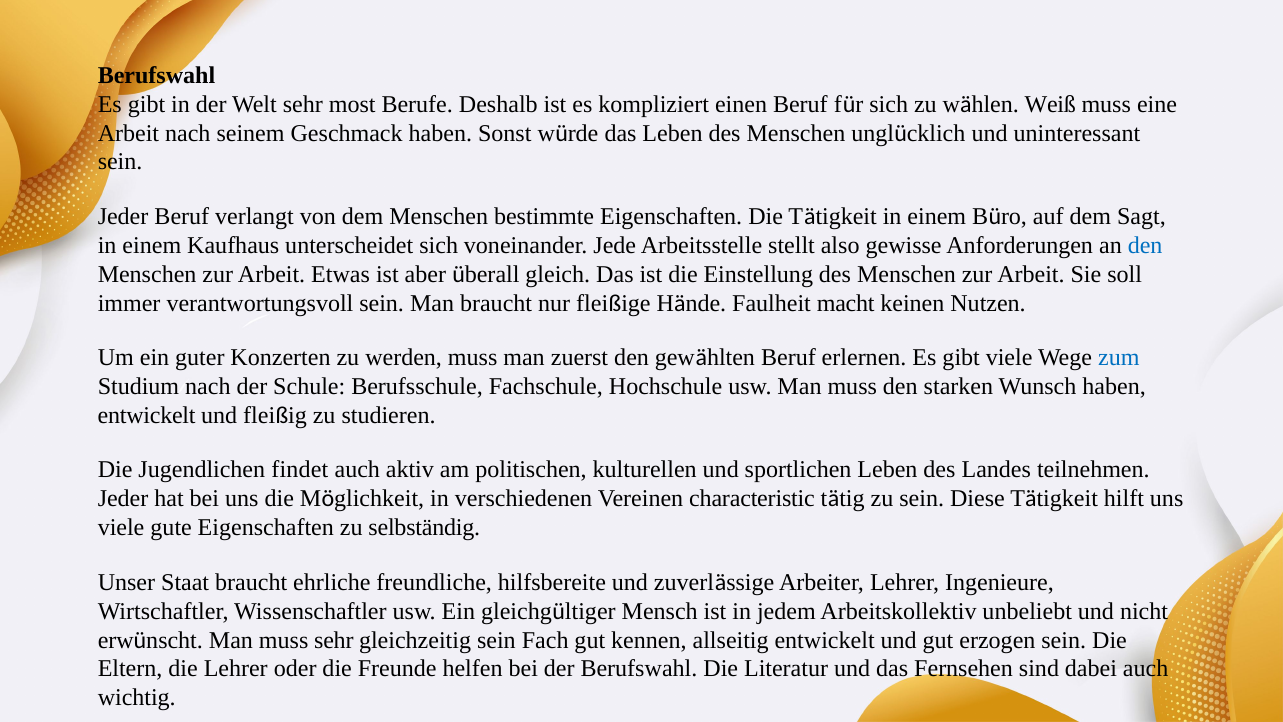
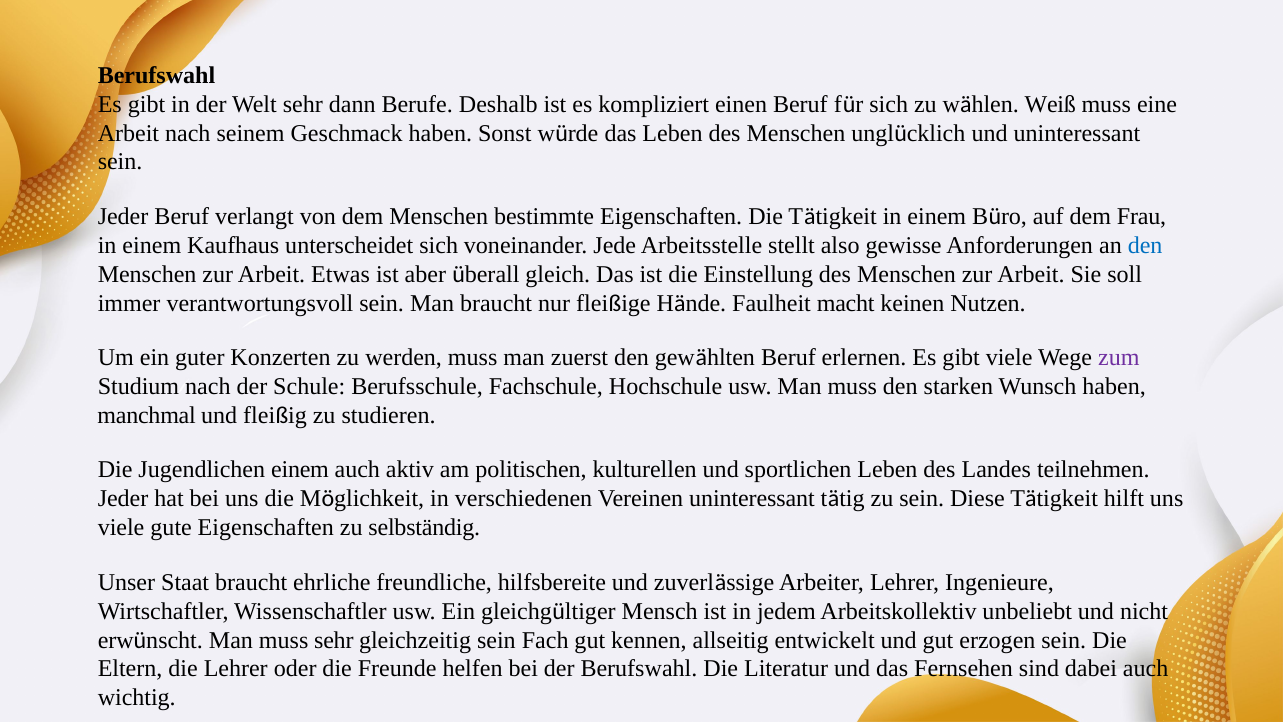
most: most -> dann
Sagt: Sagt -> Frau
zum colour: blue -> purple
entwickelt at (147, 415): entwickelt -> manchmal
Jugendlichen findet: findet -> einem
Vereinen characteristic: characteristic -> uninteressant
